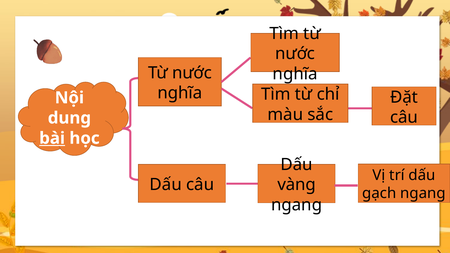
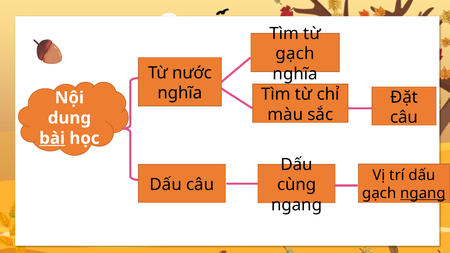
nước at (295, 54): nước -> gạch
vàng: vàng -> cùng
ngang at (423, 193) underline: none -> present
